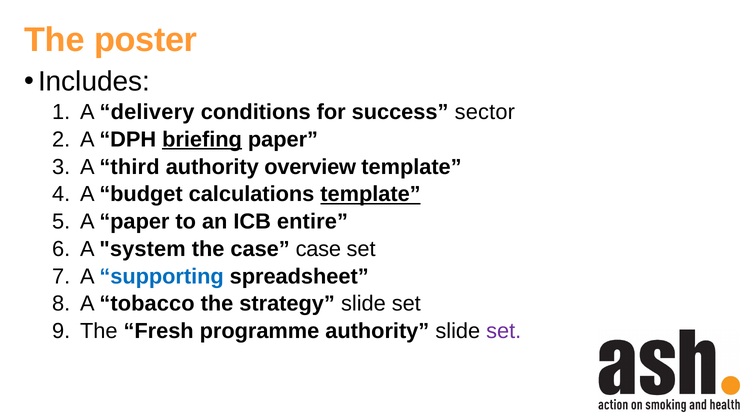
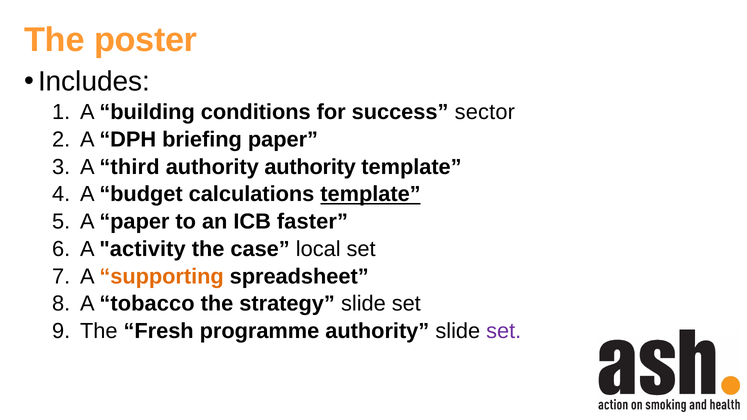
delivery: delivery -> building
briefing underline: present -> none
authority overview: overview -> authority
entire: entire -> faster
system: system -> activity
case case: case -> local
supporting colour: blue -> orange
